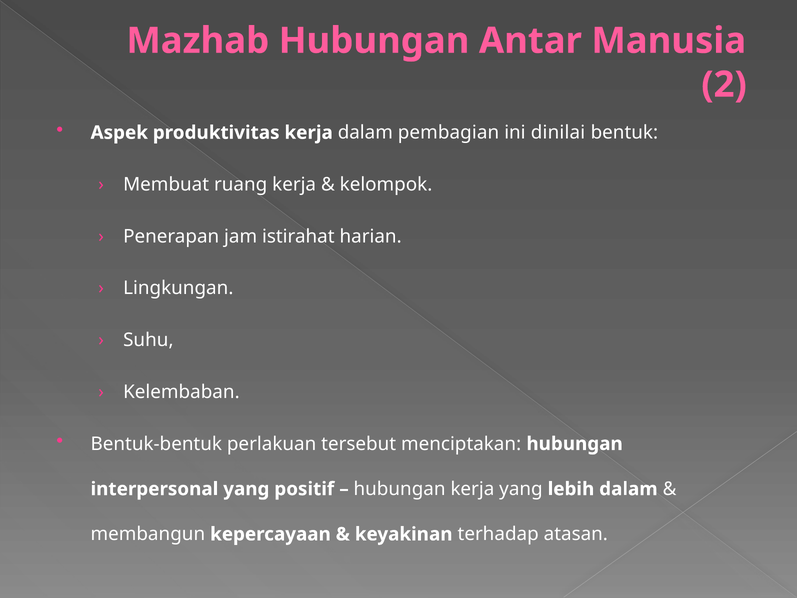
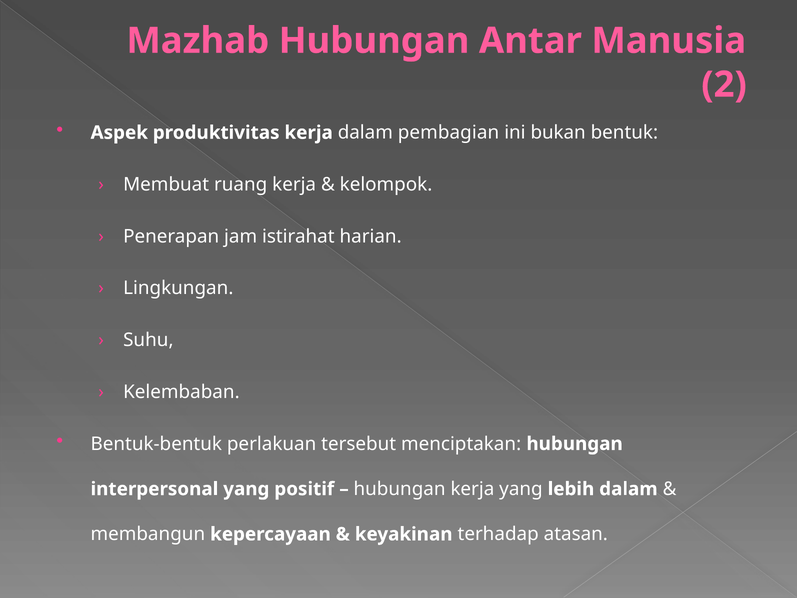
dinilai: dinilai -> bukan
